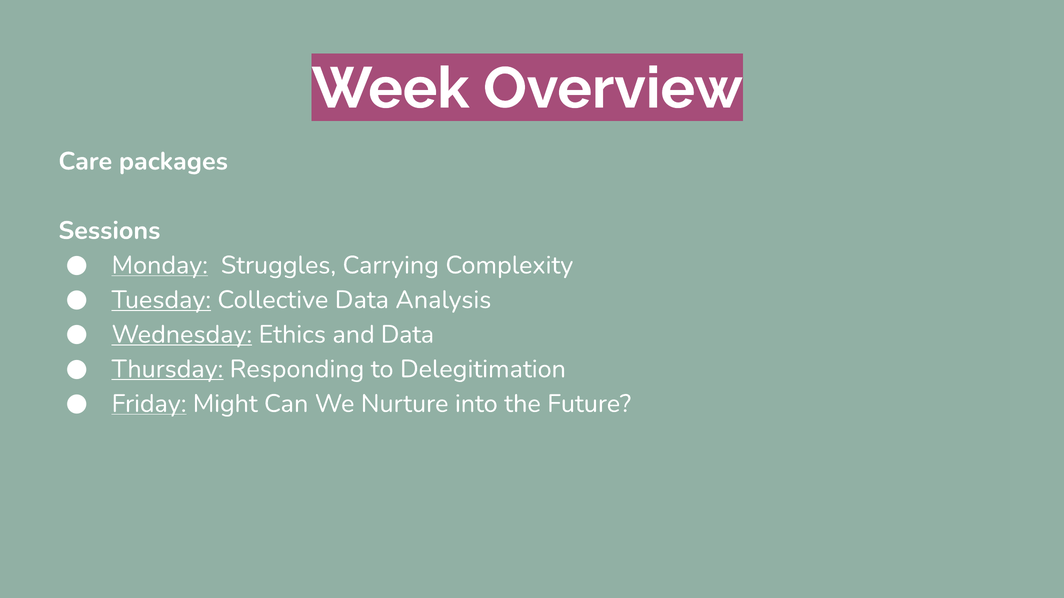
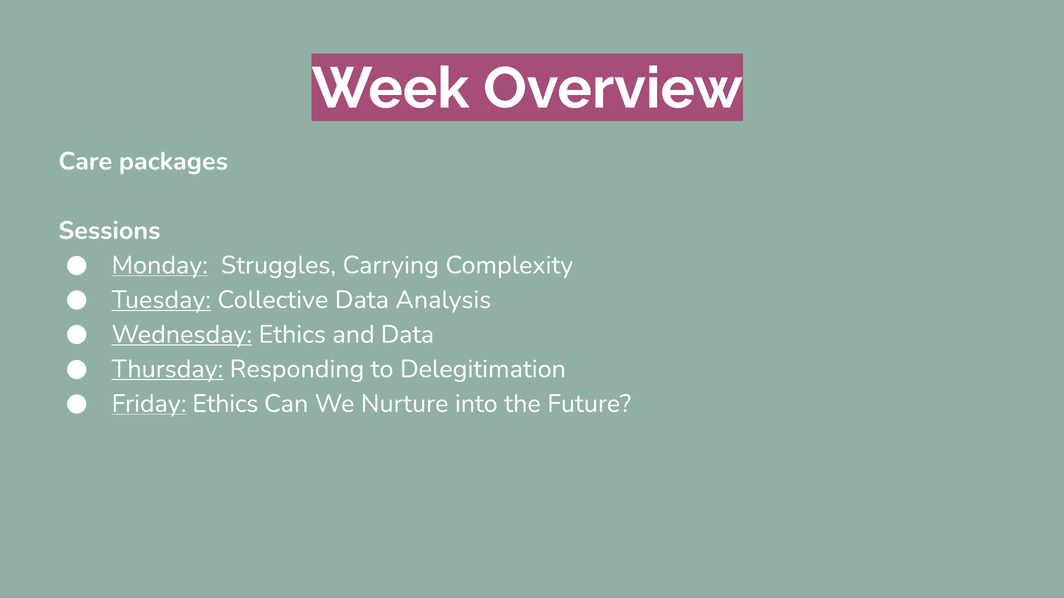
Friday Might: Might -> Ethics
